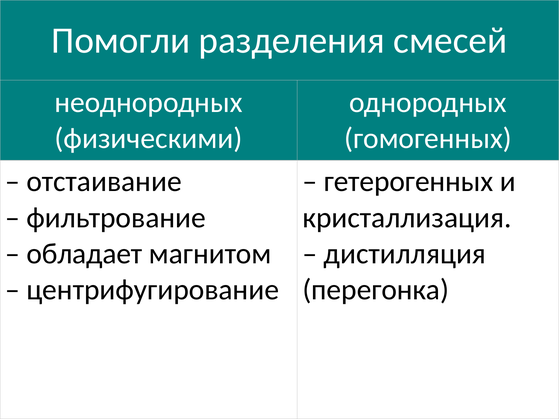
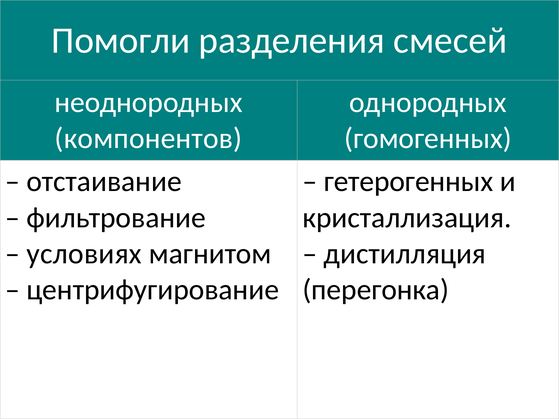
физическими: физическими -> компонентов
обладает: обладает -> условиях
